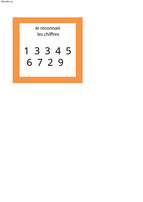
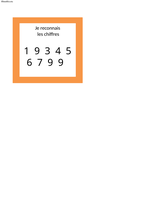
1 3: 3 -> 9
7 2: 2 -> 9
